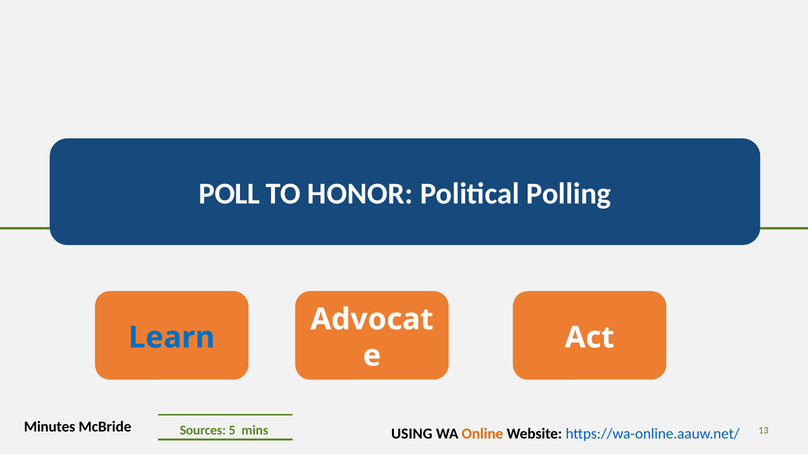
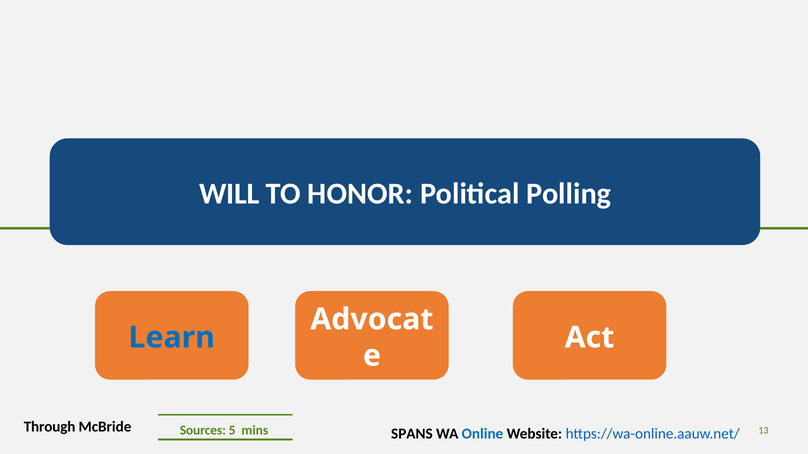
POLL: POLL -> WILL
Minutes: Minutes -> Through
USING: USING -> SPANS
Online colour: orange -> blue
